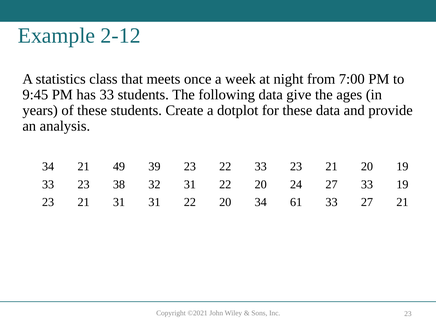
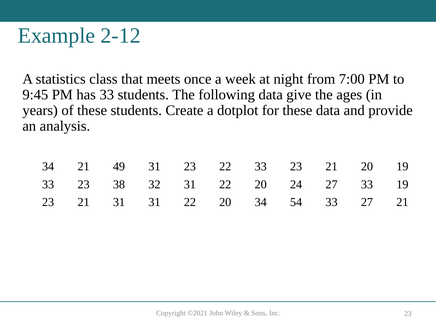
49 39: 39 -> 31
61: 61 -> 54
